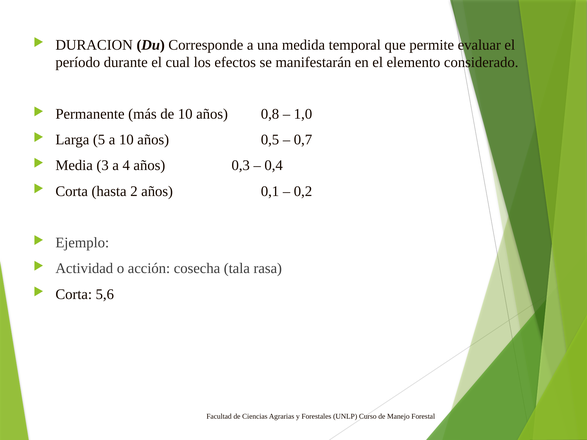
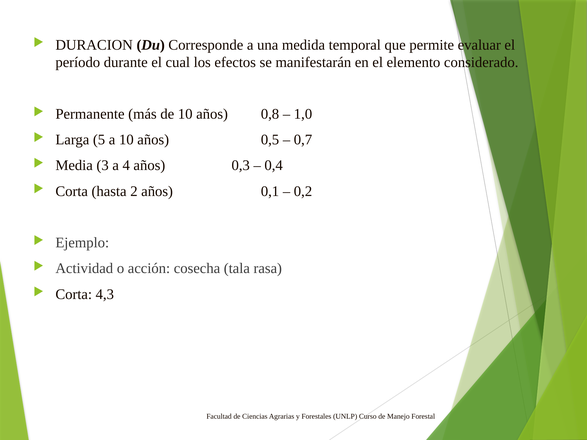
5,6: 5,6 -> 4,3
